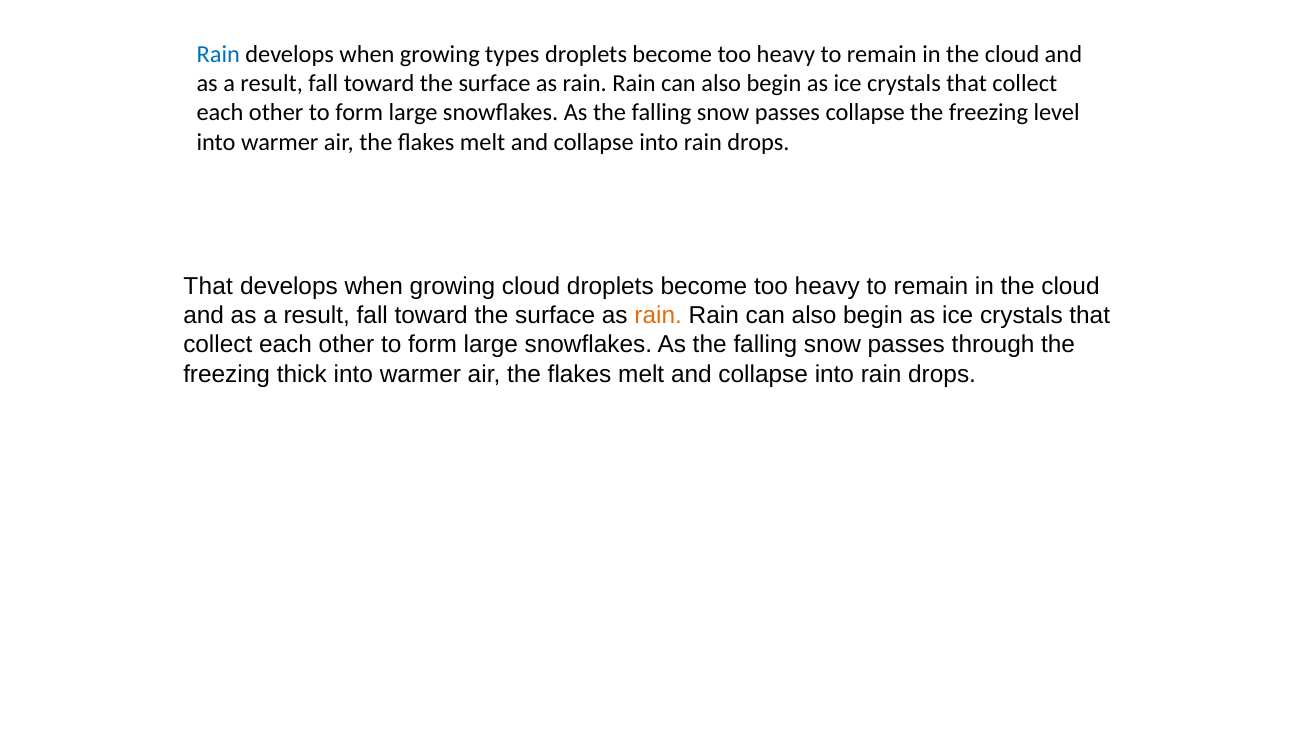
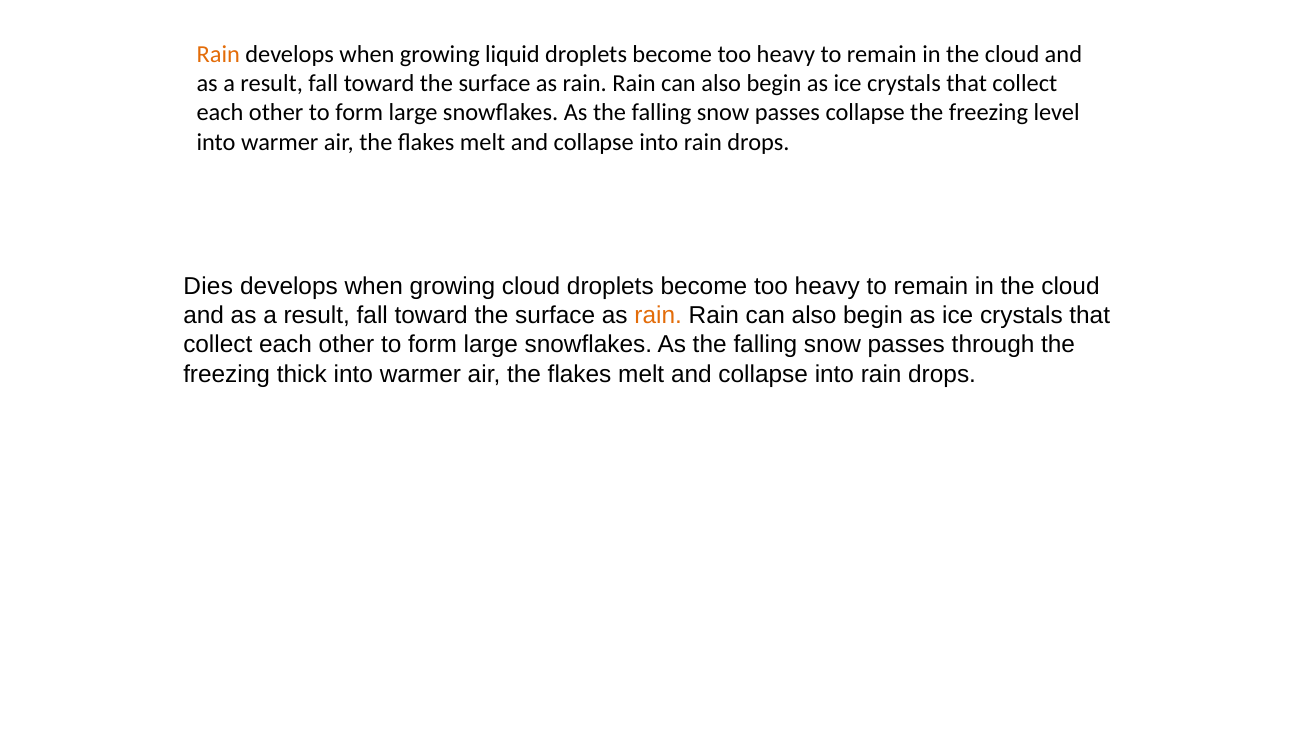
Rain at (218, 54) colour: blue -> orange
types: types -> liquid
That at (208, 287): That -> Dies
